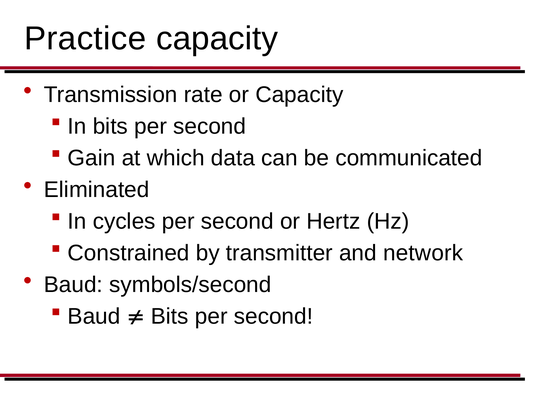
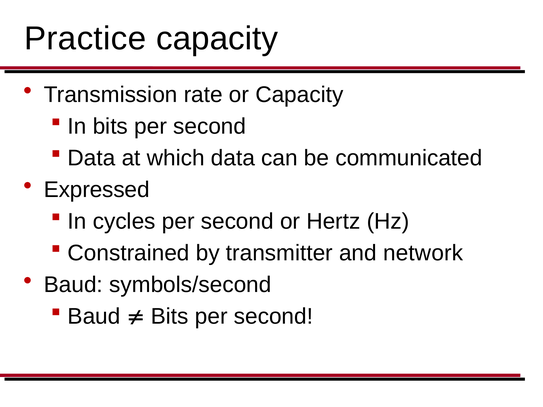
Gain at (92, 158): Gain -> Data
Eliminated: Eliminated -> Expressed
